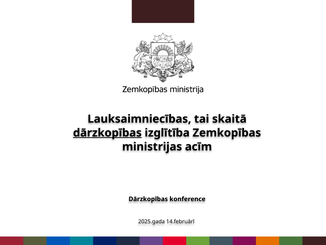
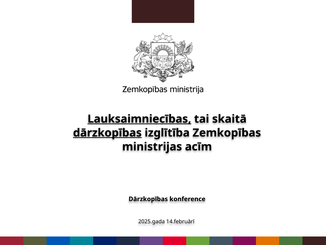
Lauksaimniecības underline: none -> present
